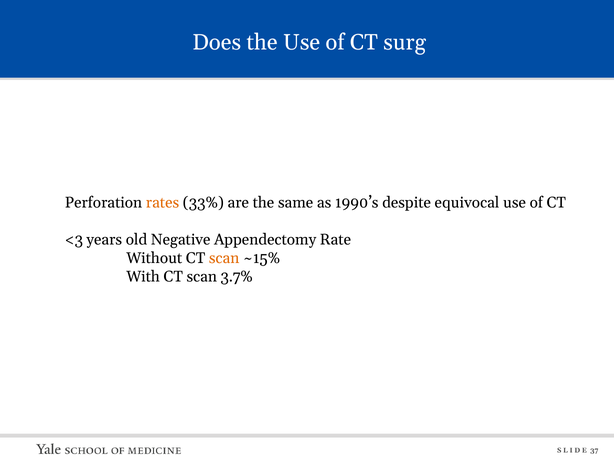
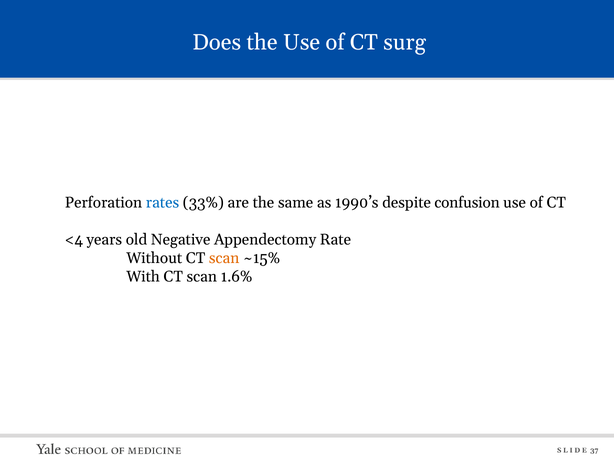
rates colour: orange -> blue
equivocal: equivocal -> confusion
<3: <3 -> <4
3.7%: 3.7% -> 1.6%
